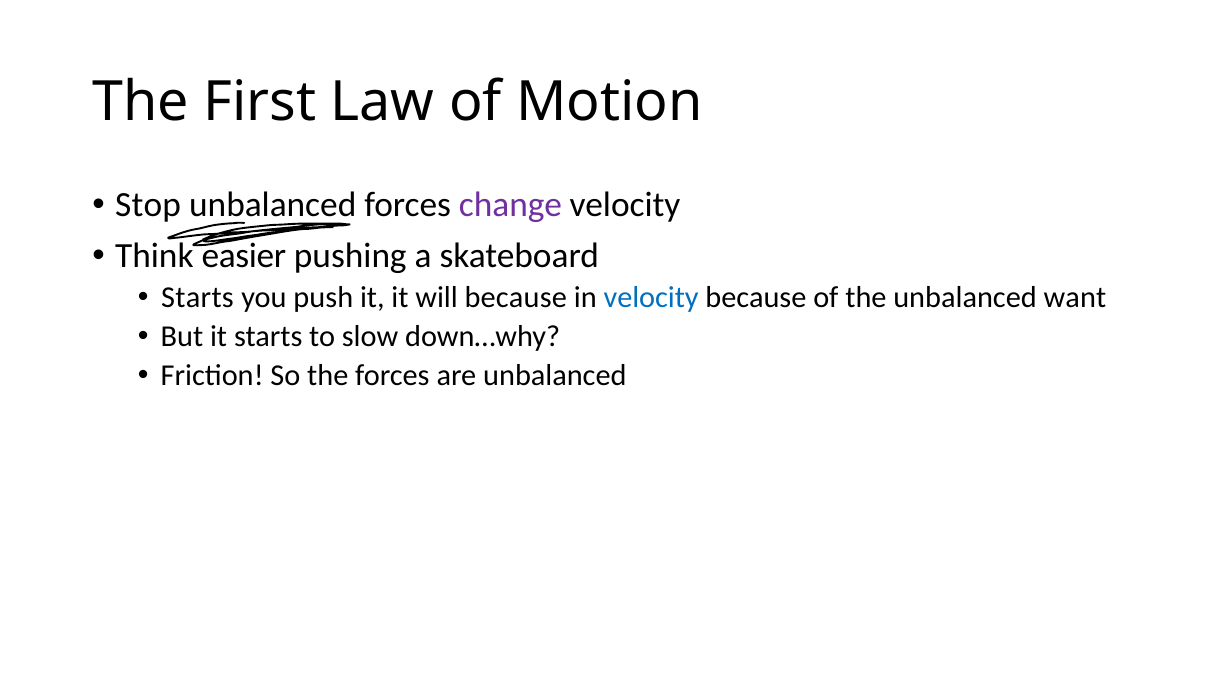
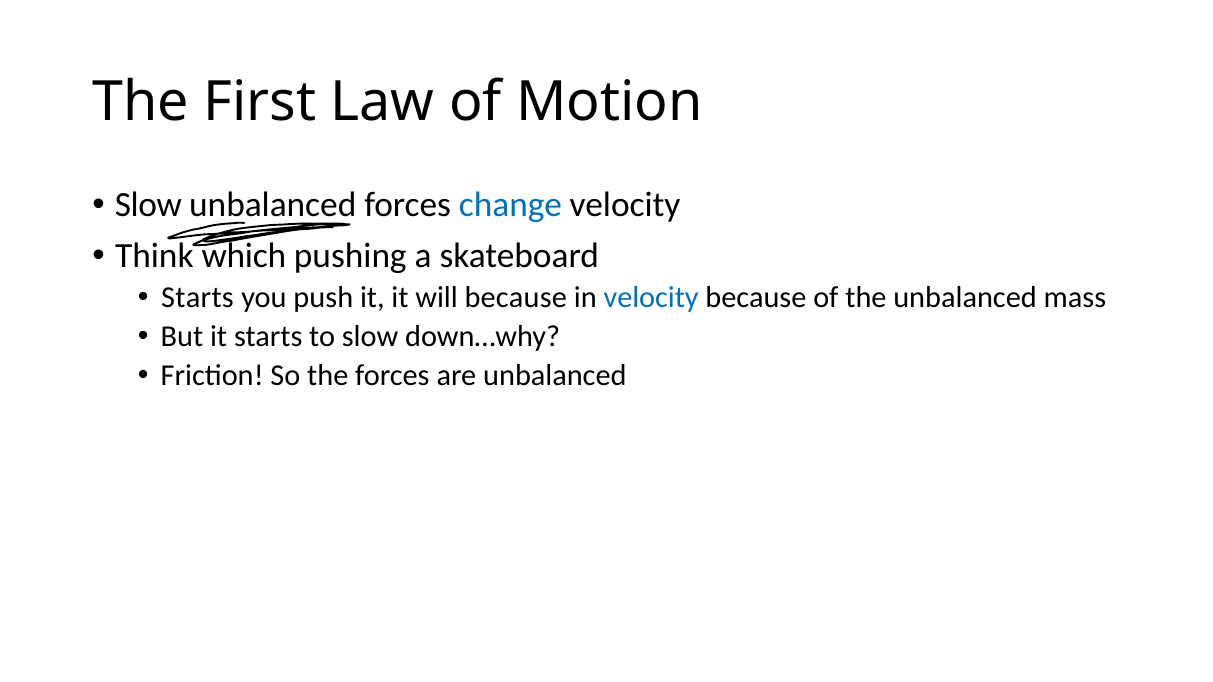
Stop at (148, 205): Stop -> Slow
change colour: purple -> blue
easier: easier -> which
want: want -> mass
